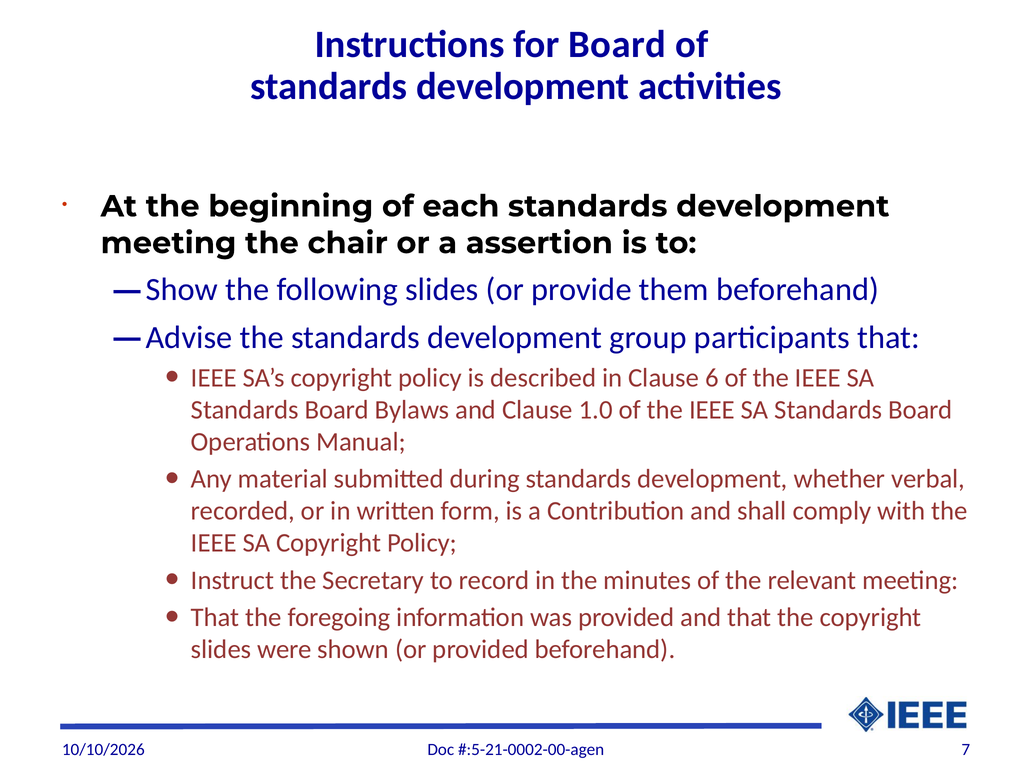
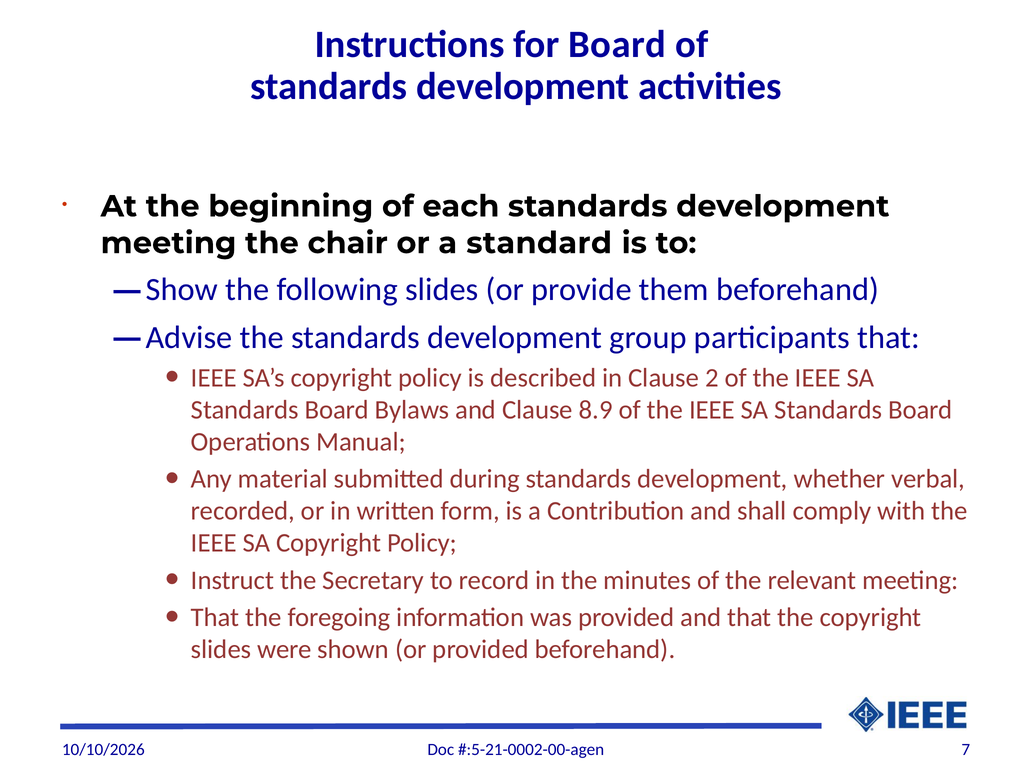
assertion: assertion -> standard
6: 6 -> 2
1.0: 1.0 -> 8.9
